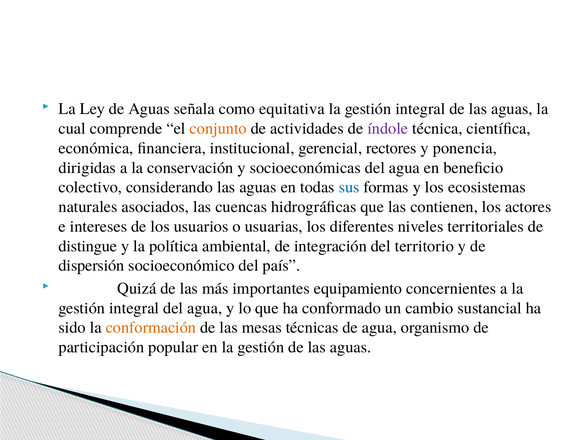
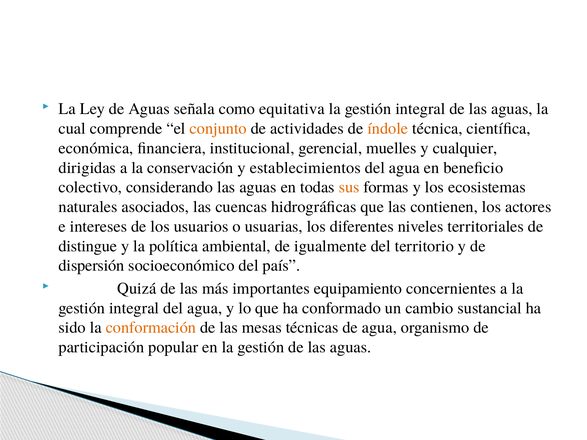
índole colour: purple -> orange
rectores: rectores -> muelles
ponencia: ponencia -> cualquier
socioeconómicas: socioeconómicas -> establecimientos
sus colour: blue -> orange
integración: integración -> igualmente
